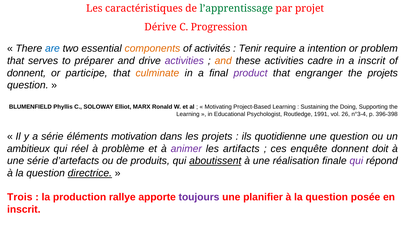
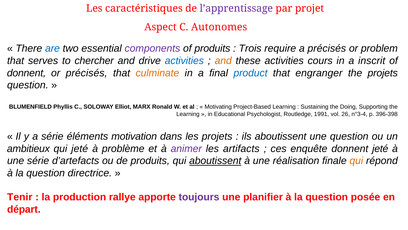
l’apprentissage colour: green -> purple
Dérive: Dérive -> Aspect
Progression: Progression -> Autonomes
components colour: orange -> purple
of activités: activités -> produits
Tenir: Tenir -> Trois
a intention: intention -> précisés
préparer: préparer -> chercher
activities at (184, 61) colour: purple -> blue
cadre: cadre -> cours
or participe: participe -> précisés
product colour: purple -> blue
ils quotidienne: quotidienne -> aboutissent
qui réel: réel -> jeté
donnent doit: doit -> jeté
qui at (356, 161) colour: purple -> orange
directrice underline: present -> none
Trois: Trois -> Tenir
inscrit at (24, 209): inscrit -> départ
